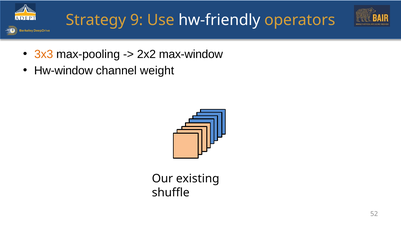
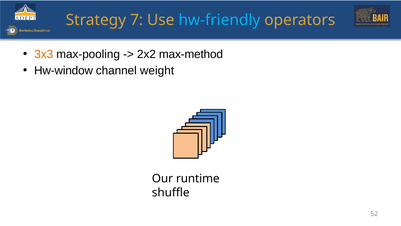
9: 9 -> 7
hw-friendly colour: white -> light blue
max-window: max-window -> max-method
existing: existing -> runtime
